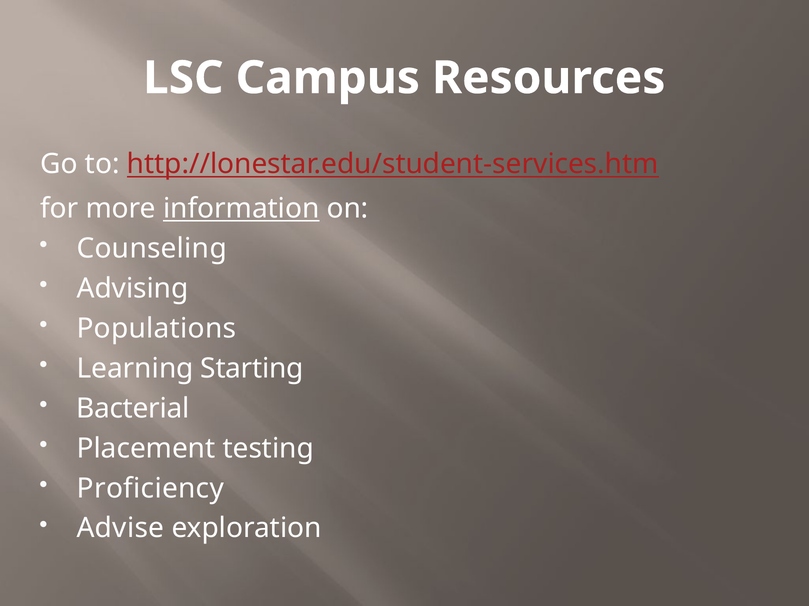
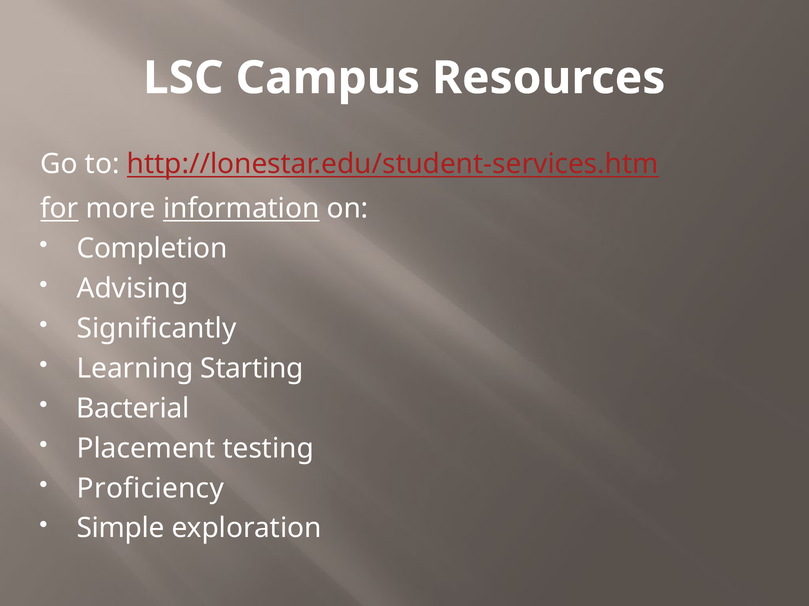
for underline: none -> present
Counseling: Counseling -> Completion
Populations: Populations -> Significantly
Advise: Advise -> Simple
